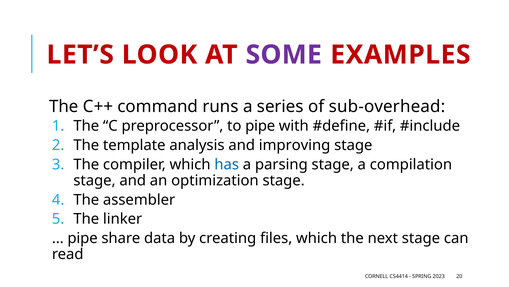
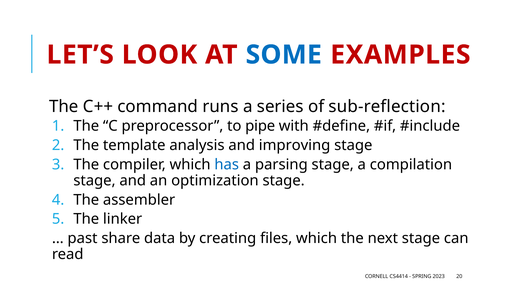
SOME colour: purple -> blue
sub-overhead: sub-overhead -> sub-reflection
pipe at (83, 238): pipe -> past
